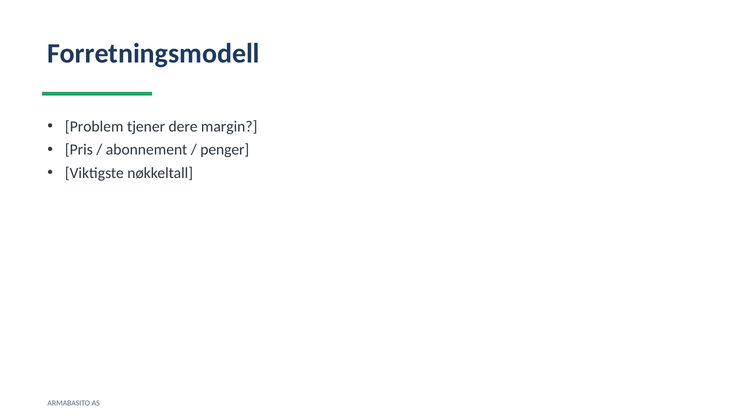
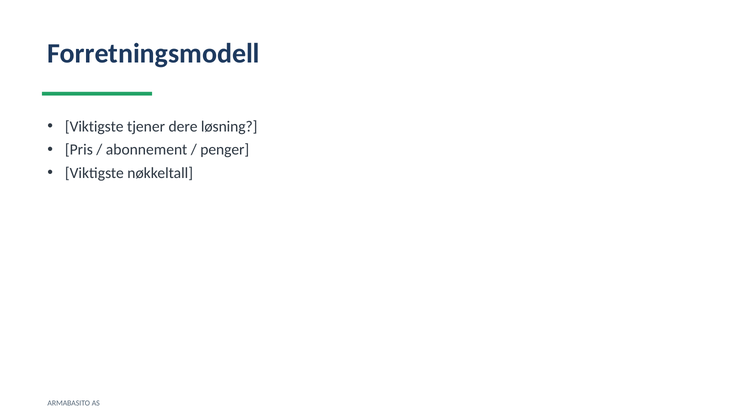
Problem at (94, 126): Problem -> Viktigste
margin: margin -> løsning
